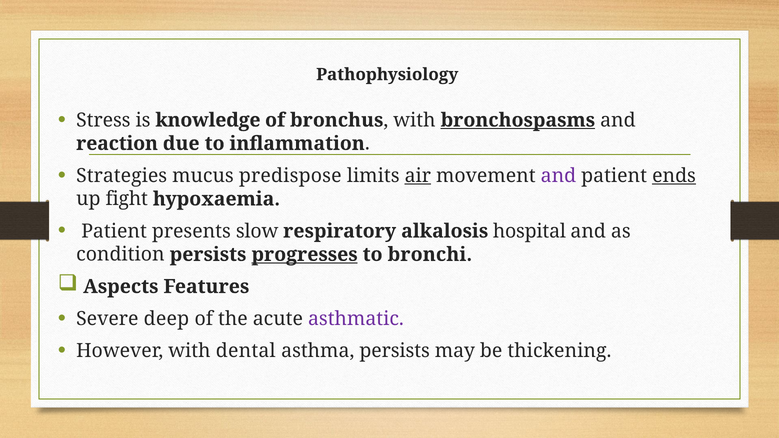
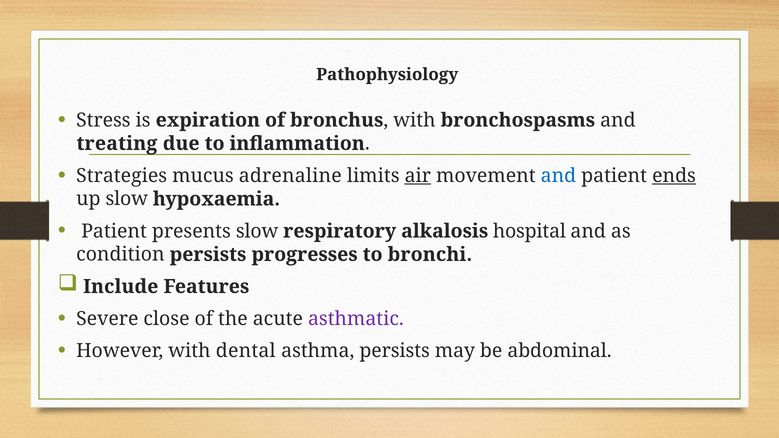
knowledge: knowledge -> expiration
bronchospasms underline: present -> none
reaction: reaction -> treating
predispose: predispose -> adrenaline
and at (558, 176) colour: purple -> blue
up fight: fight -> slow
progresses underline: present -> none
Aspects: Aspects -> Include
deep: deep -> close
thickening: thickening -> abdominal
